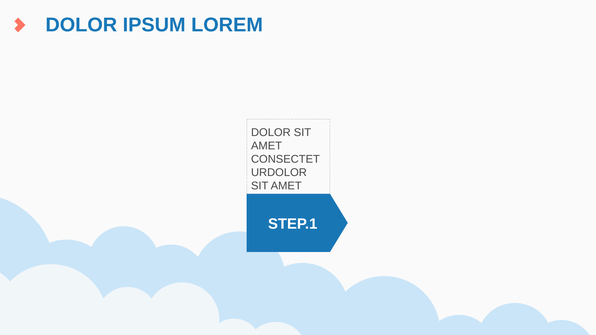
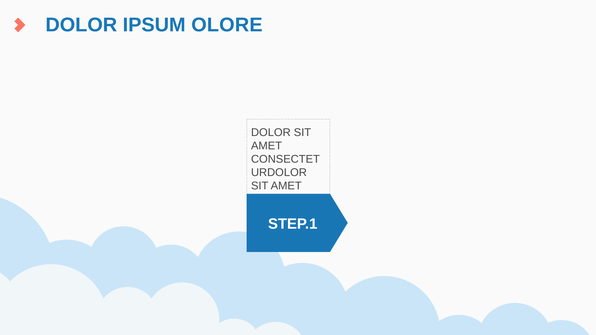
LOREM: LOREM -> OLORE
